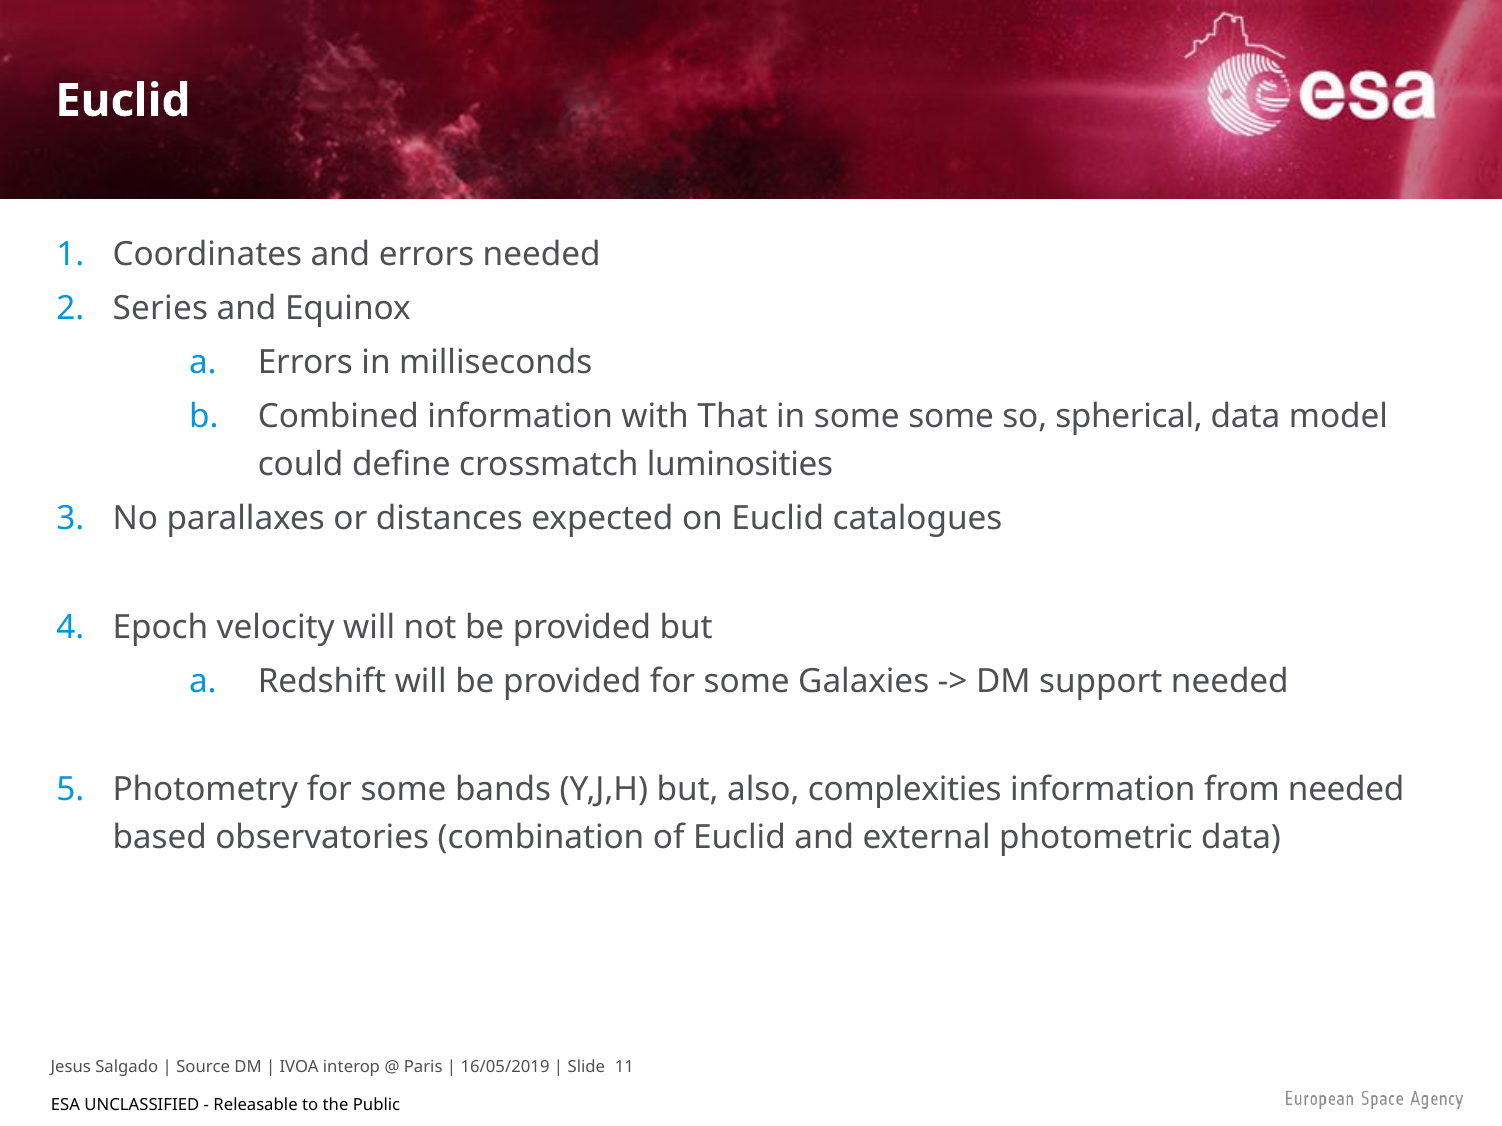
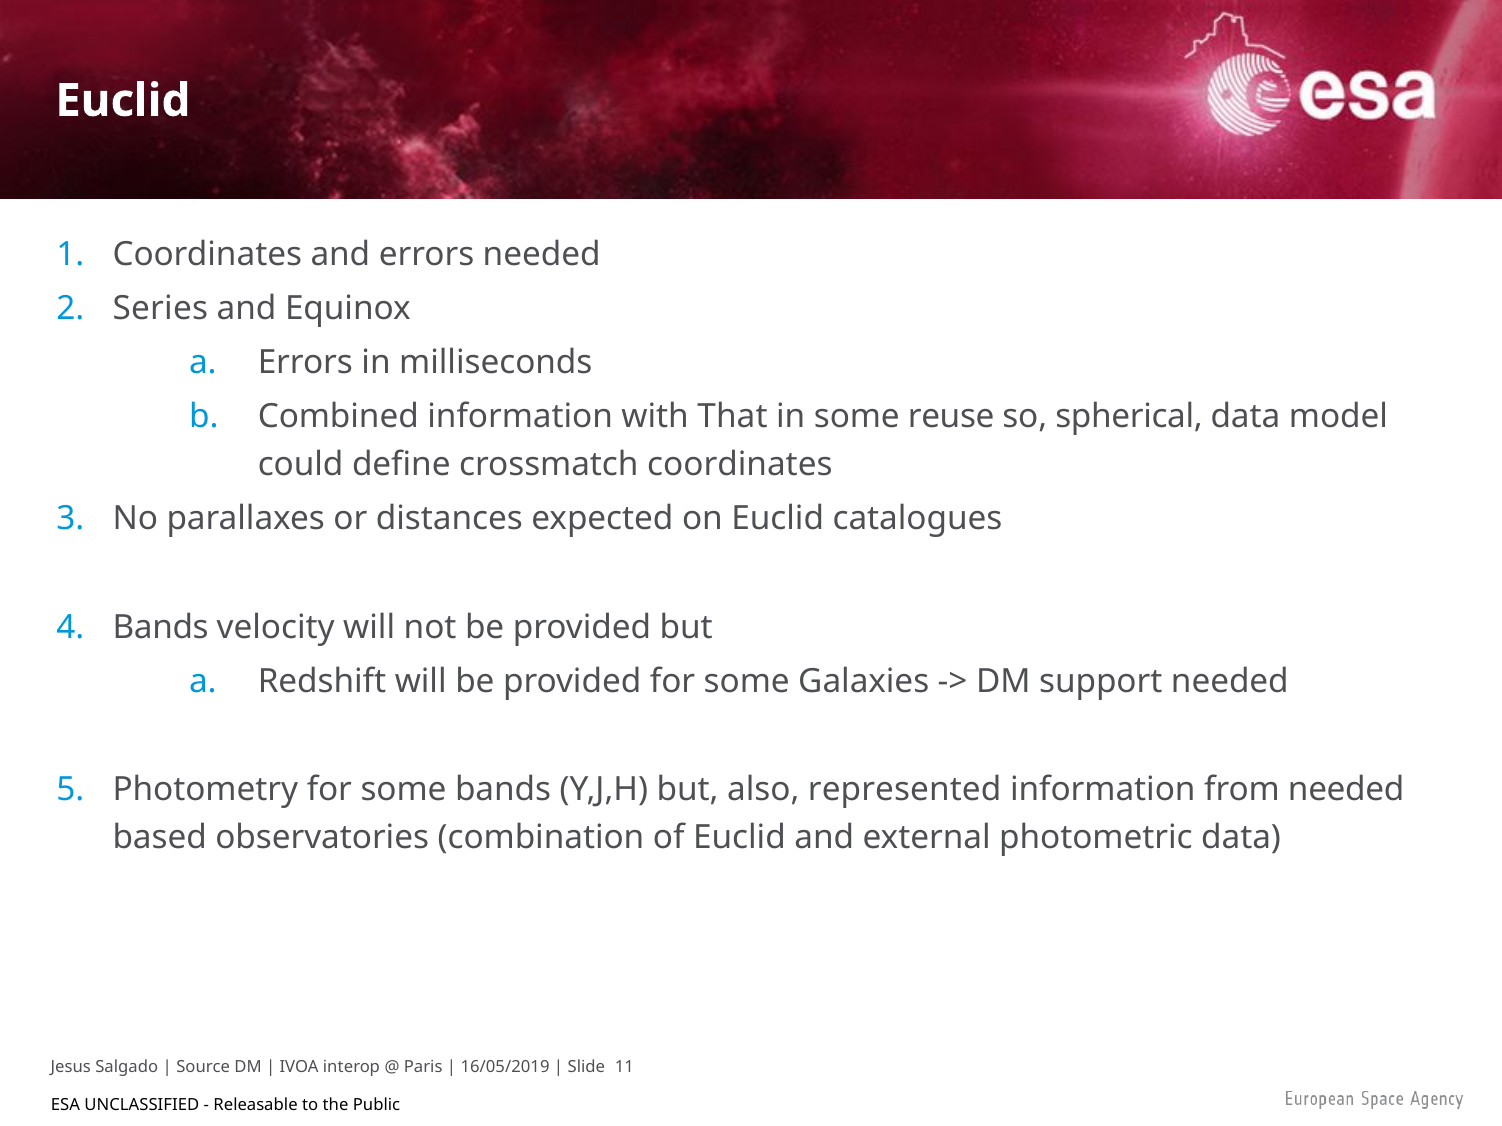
some some: some -> reuse
crossmatch luminosities: luminosities -> coordinates
Epoch at (160, 627): Epoch -> Bands
complexities: complexities -> represented
